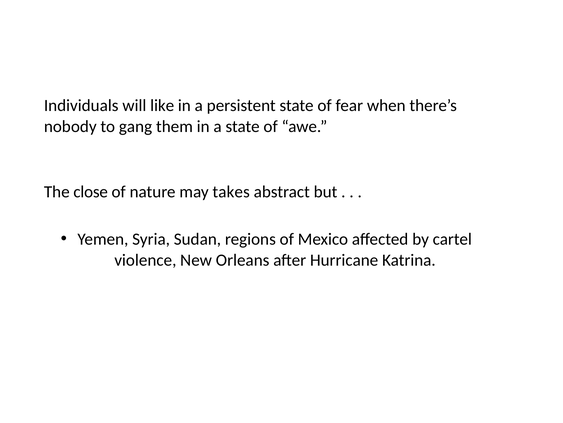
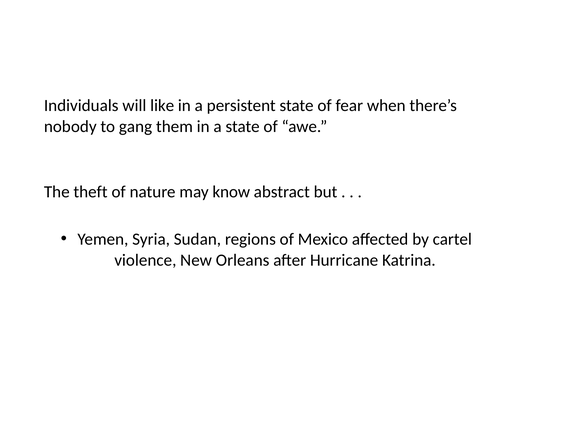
close: close -> theft
takes: takes -> know
